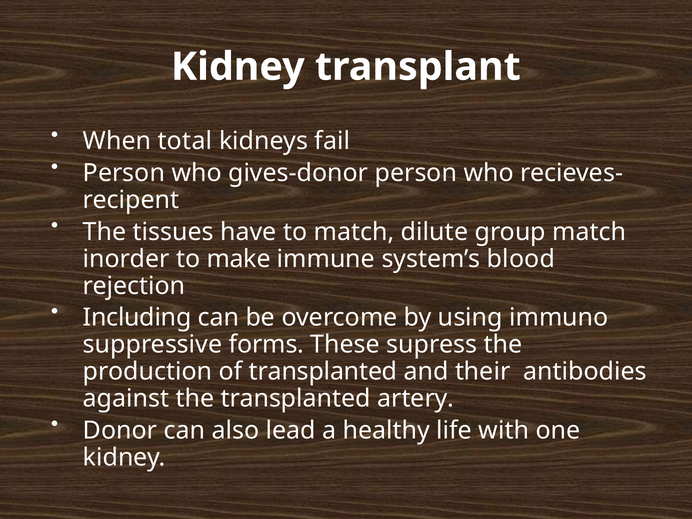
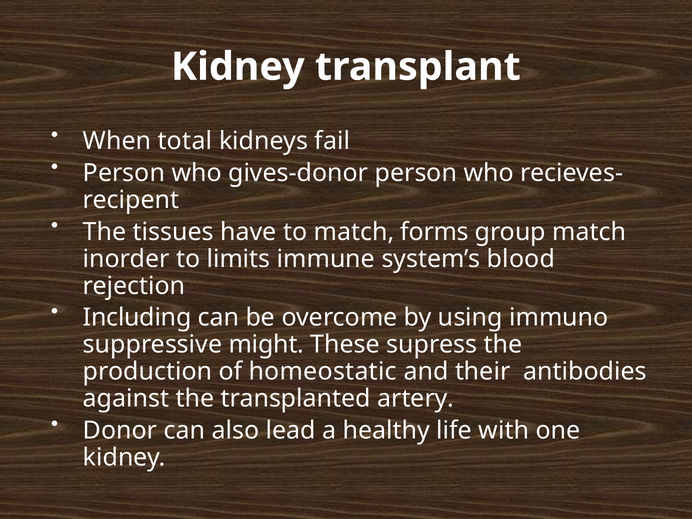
dilute: dilute -> forms
make: make -> limits
forms: forms -> might
of transplanted: transplanted -> homeostatic
